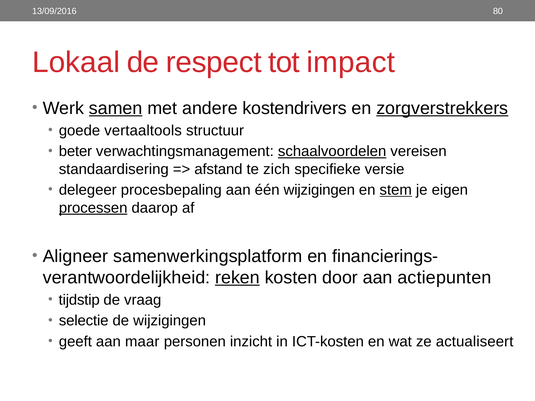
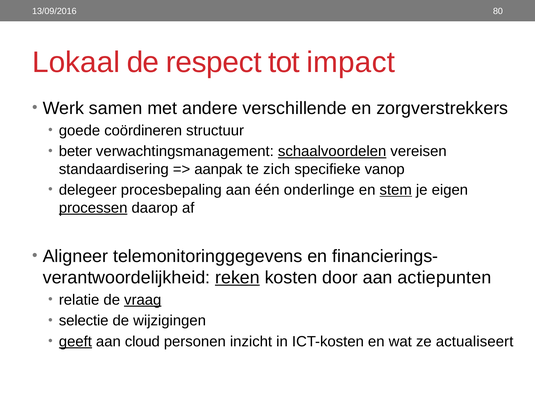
samen underline: present -> none
kostendrivers: kostendrivers -> verschillende
zorgverstrekkers underline: present -> none
vertaaltools: vertaaltools -> coördineren
afstand: afstand -> aanpak
versie: versie -> vanop
één wijzigingen: wijzigingen -> onderlinge
samenwerkingsplatform: samenwerkingsplatform -> telemonitoringgegevens
tijdstip: tijdstip -> relatie
vraag underline: none -> present
geeft underline: none -> present
maar: maar -> cloud
